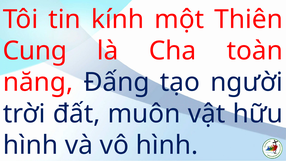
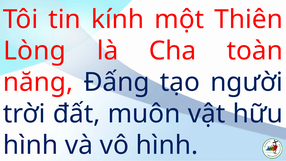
Cung: Cung -> Lòng
